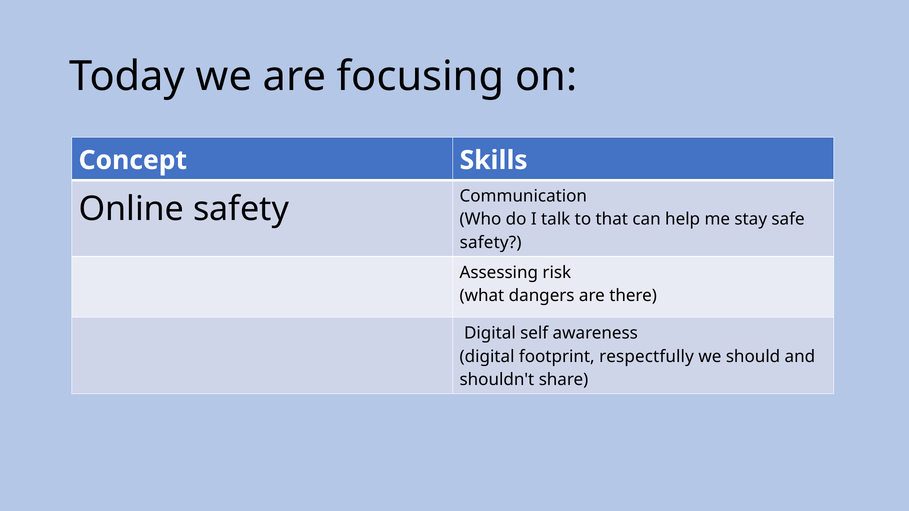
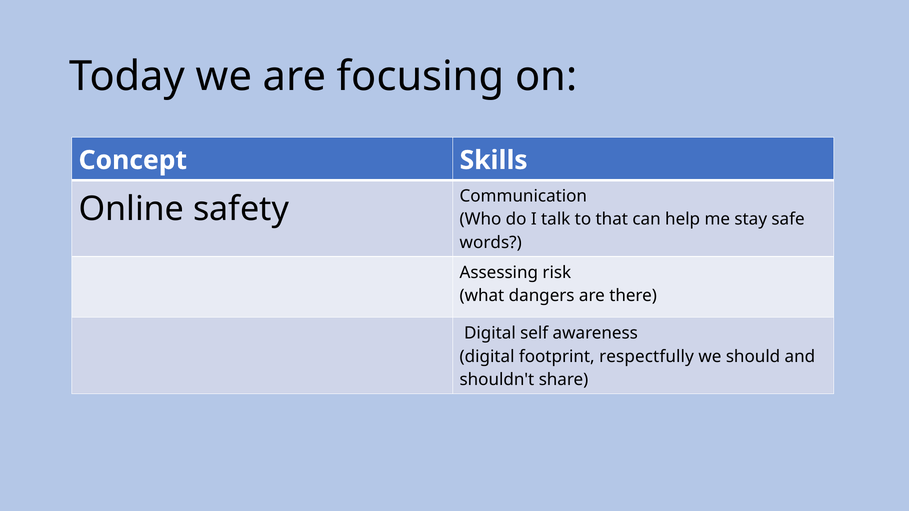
safety at (491, 243): safety -> words
